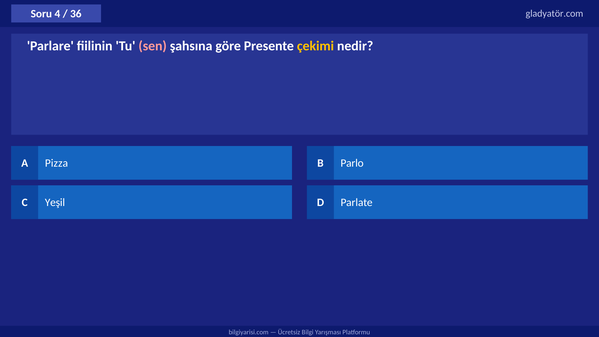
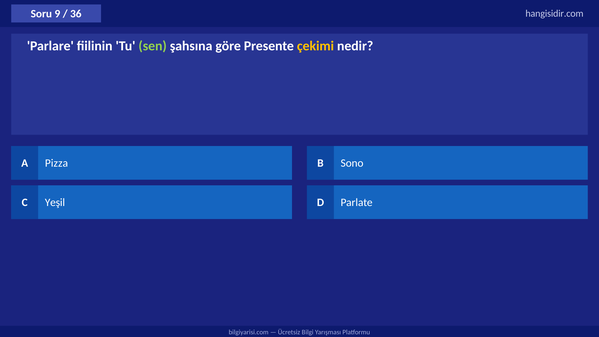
4: 4 -> 9
gladyatör.com: gladyatör.com -> hangisidir.com
sen colour: pink -> light green
Parlo: Parlo -> Sono
